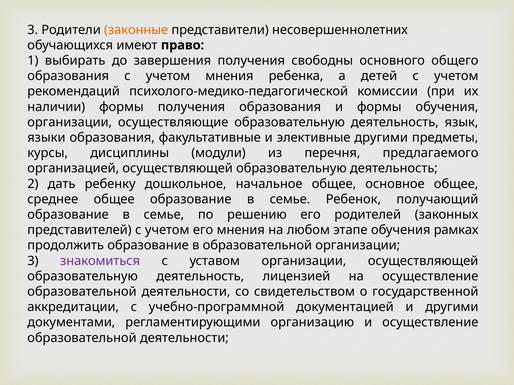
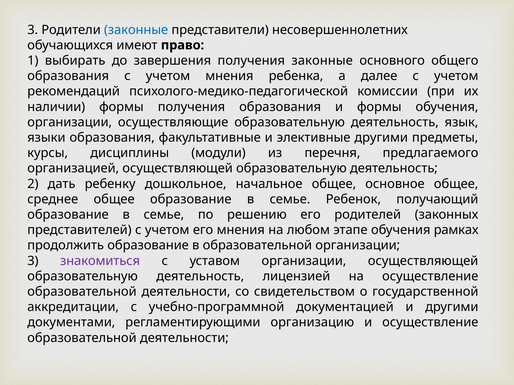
законные at (136, 30) colour: orange -> blue
получения свободны: свободны -> законные
детей: детей -> далее
